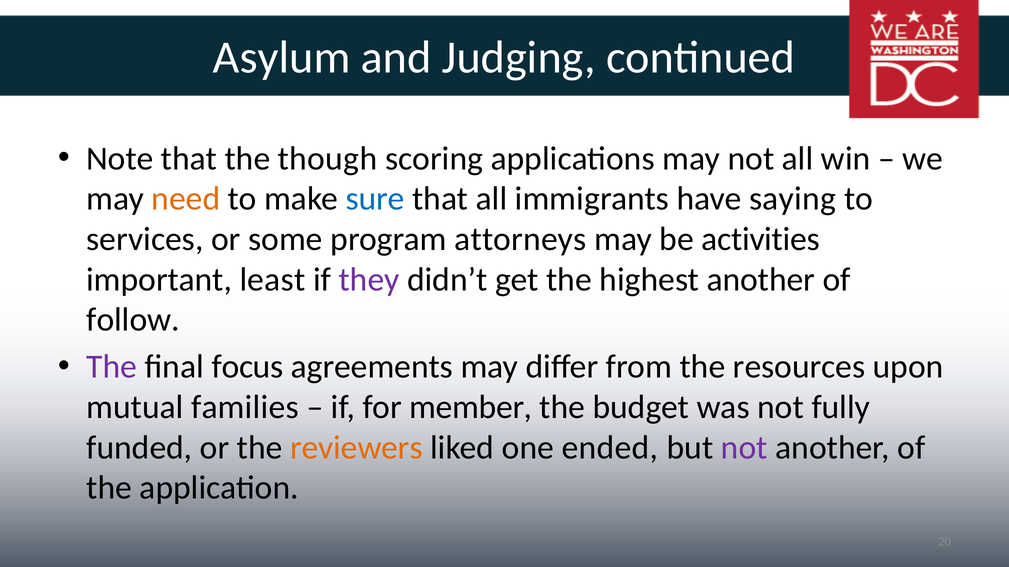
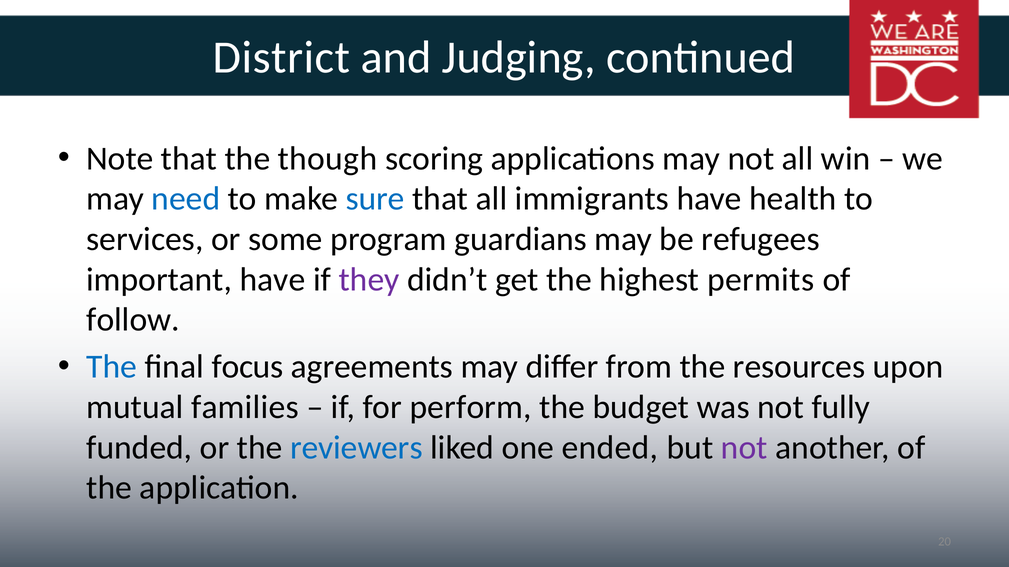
Asylum: Asylum -> District
need colour: orange -> blue
saying: saying -> health
attorneys: attorneys -> guardians
activities: activities -> refugees
important least: least -> have
highest another: another -> permits
The at (112, 367) colour: purple -> blue
member: member -> perform
reviewers colour: orange -> blue
